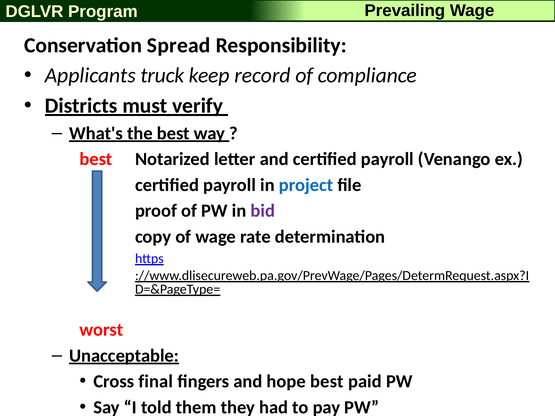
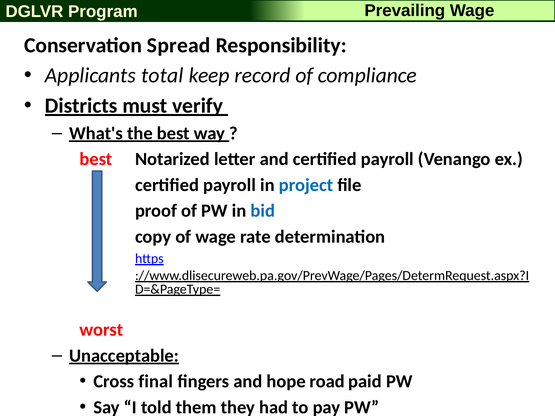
truck: truck -> total
bid colour: purple -> blue
hope best: best -> road
